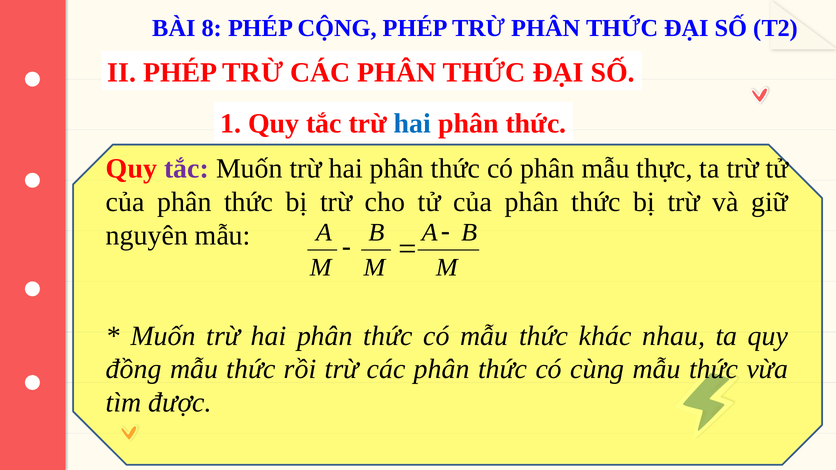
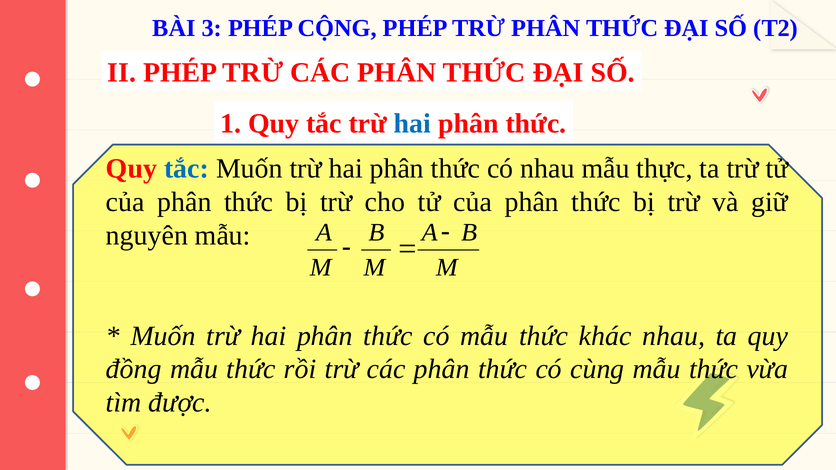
8: 8 -> 3
tắc at (186, 169) colour: purple -> blue
có phân: phân -> nhau
